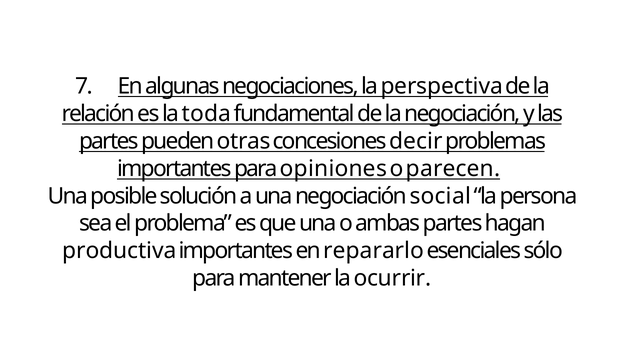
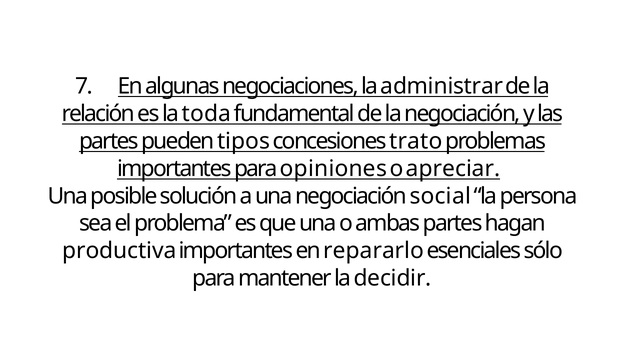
perspectiva: perspectiva -> administrar
otras: otras -> tipos
decir: decir -> trato
parecen: parecen -> apreciar
ocurrir: ocurrir -> decidir
